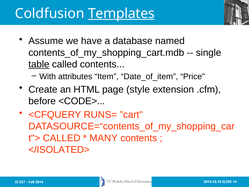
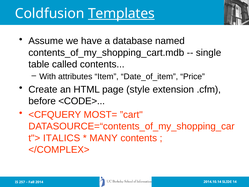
table underline: present -> none
RUNS=: RUNS= -> MOST=
CALLED at (62, 138): CALLED -> ITALICS
</ISOLATED>: </ISOLATED> -> </COMPLEX>
